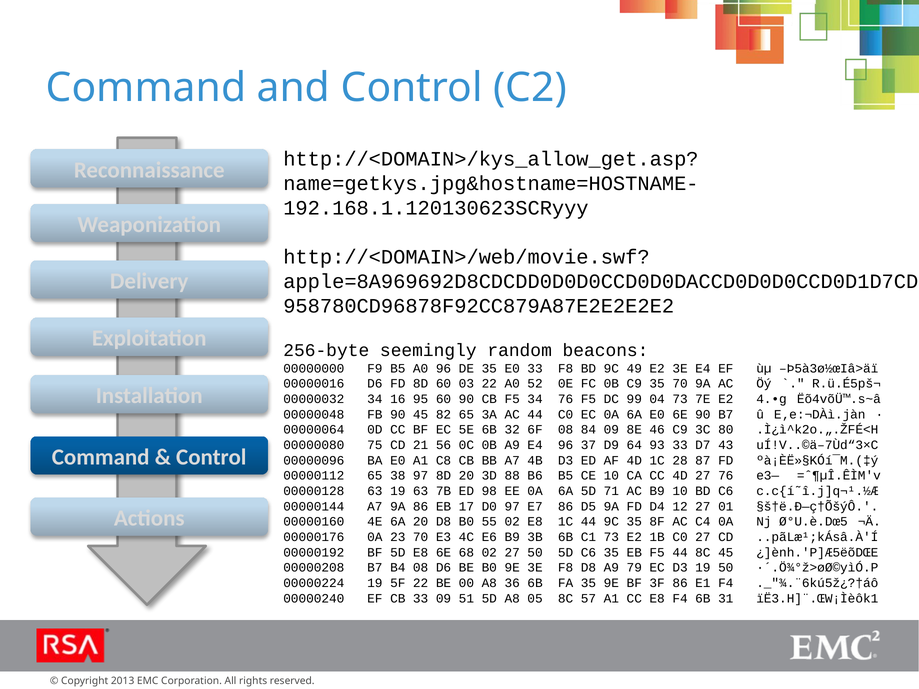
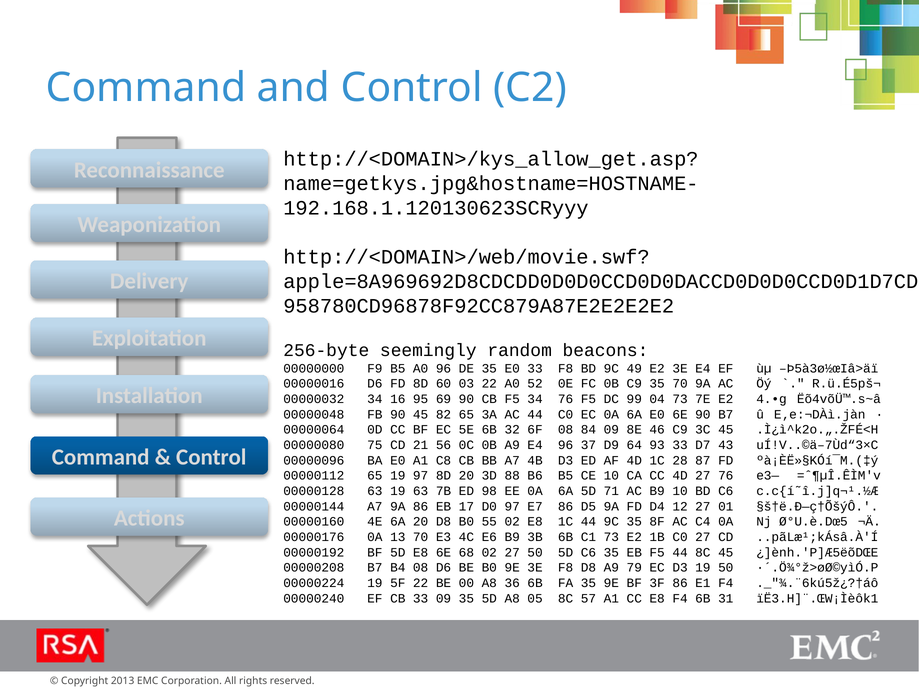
95 60: 60 -> 69
3C 80: 80 -> 45
65 38: 38 -> 19
23: 23 -> 13
09 51: 51 -> 35
